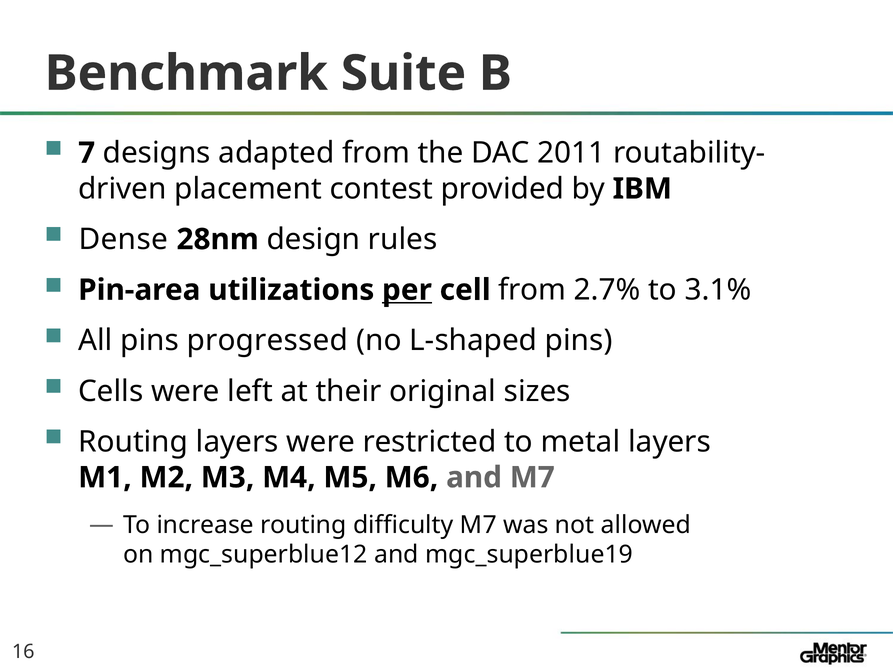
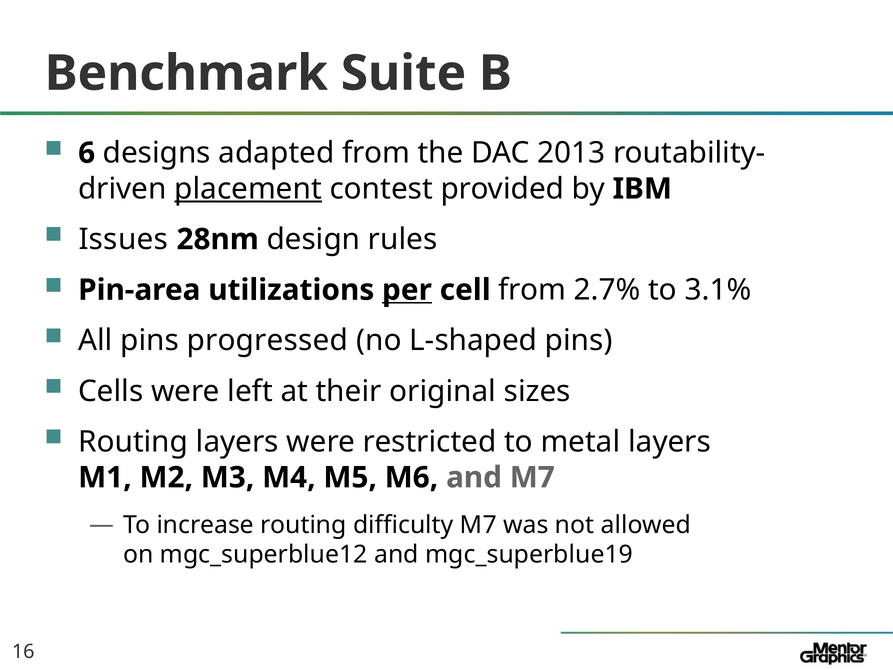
7: 7 -> 6
2011: 2011 -> 2013
placement underline: none -> present
Dense: Dense -> Issues
